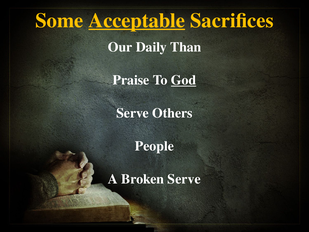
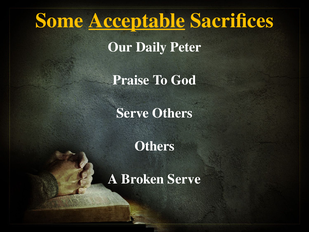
Than: Than -> Peter
God underline: present -> none
People at (154, 146): People -> Others
